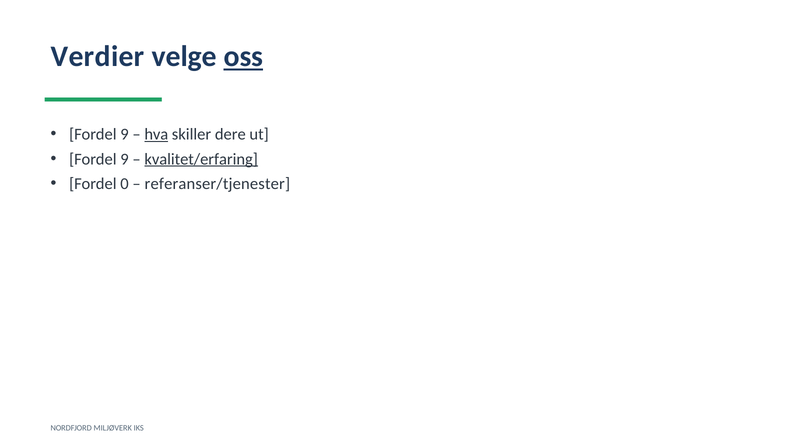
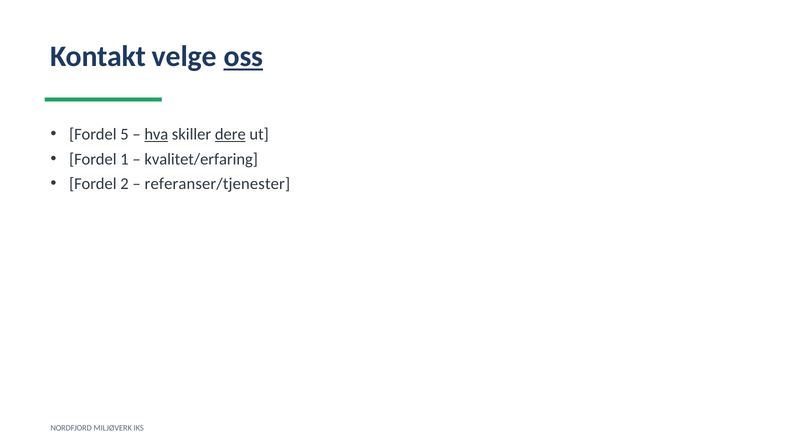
Verdier: Verdier -> Kontakt
9 at (125, 134): 9 -> 5
dere underline: none -> present
9 at (125, 159): 9 -> 1
kvalitet/erfaring underline: present -> none
0: 0 -> 2
